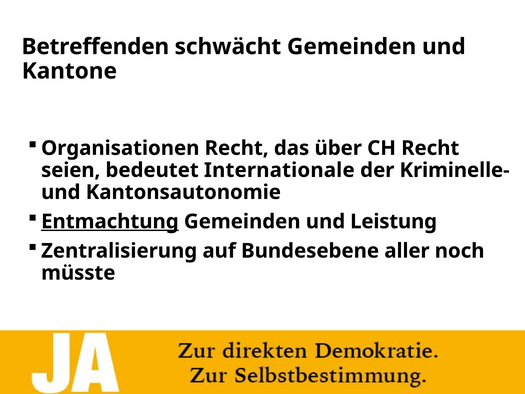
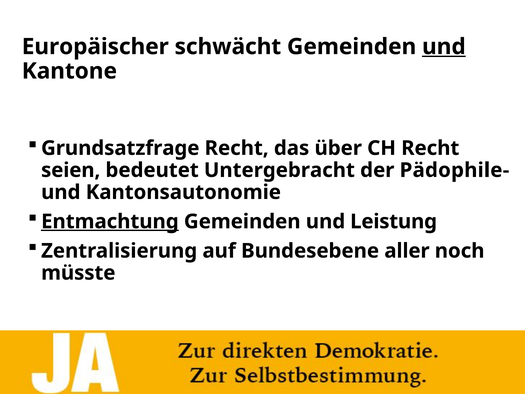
Betreffenden: Betreffenden -> Europäischer
und at (444, 47) underline: none -> present
Organisationen: Organisationen -> Grundsatzfrage
Internationale: Internationale -> Untergebracht
Kriminelle-: Kriminelle- -> Pädophile-
